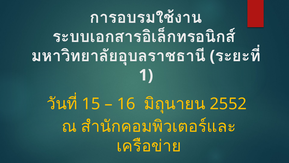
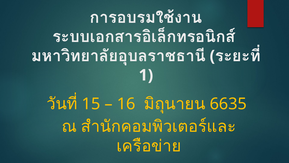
2552: 2552 -> 6635
